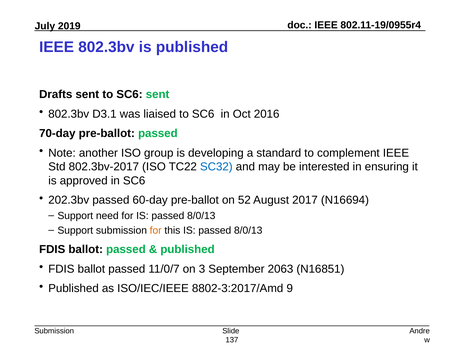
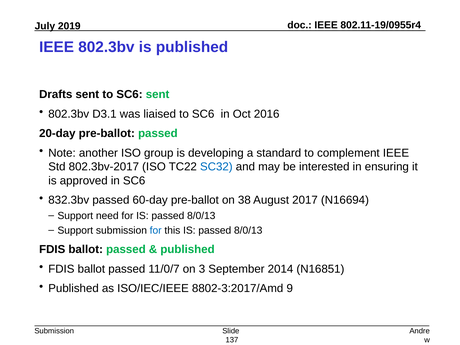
70-day: 70-day -> 20-day
202.3bv: 202.3bv -> 832.3bv
52: 52 -> 38
for at (156, 231) colour: orange -> blue
2063: 2063 -> 2014
